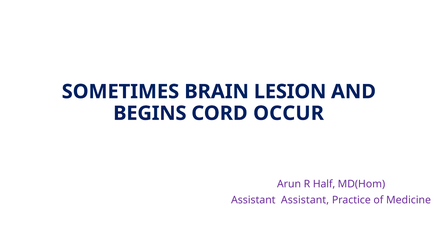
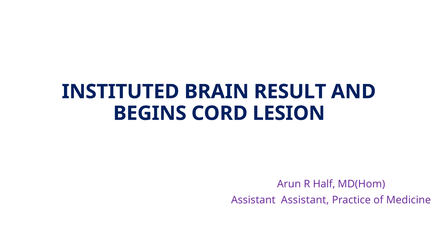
SOMETIMES: SOMETIMES -> INSTITUTED
LESION: LESION -> RESULT
OCCUR: OCCUR -> LESION
